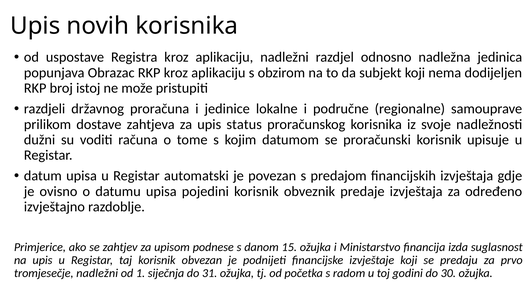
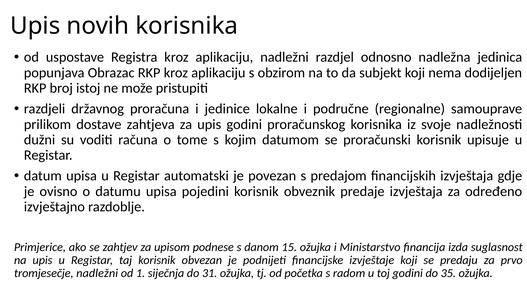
upis status: status -> godini
30: 30 -> 35
